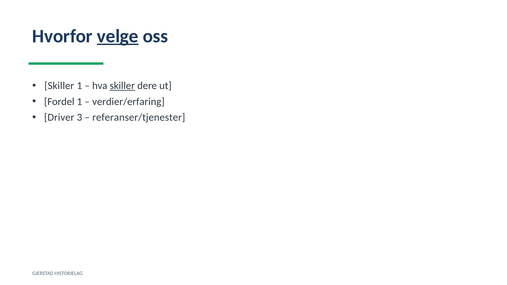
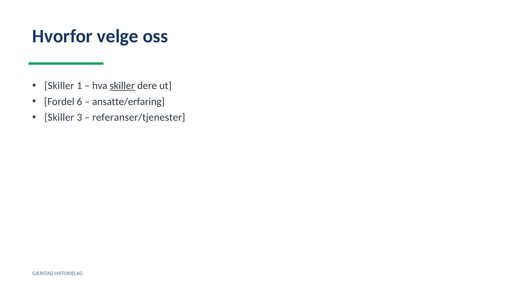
velge underline: present -> none
Fordel 1: 1 -> 6
verdier/erfaring: verdier/erfaring -> ansatte/erfaring
Driver at (59, 118): Driver -> Skiller
